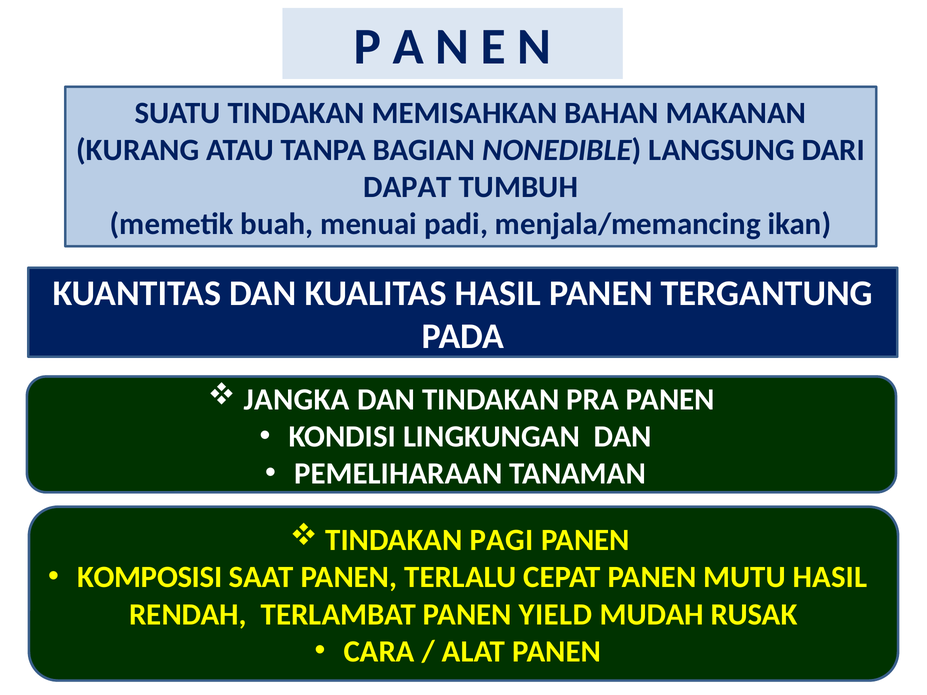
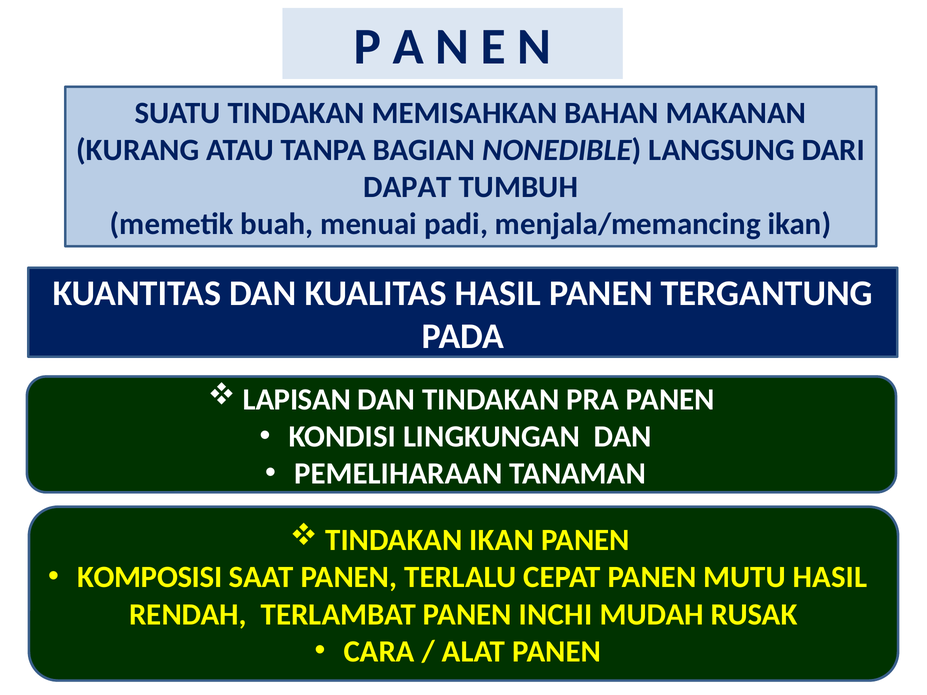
JANGKA: JANGKA -> LAPISAN
TINDAKAN PAGI: PAGI -> IKAN
YIELD: YIELD -> INCHI
